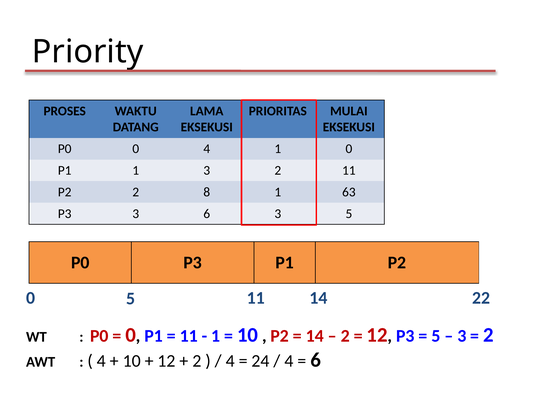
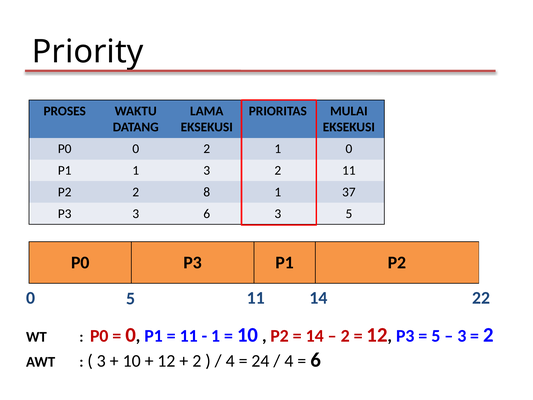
0 4: 4 -> 2
63: 63 -> 37
4 at (101, 361): 4 -> 3
